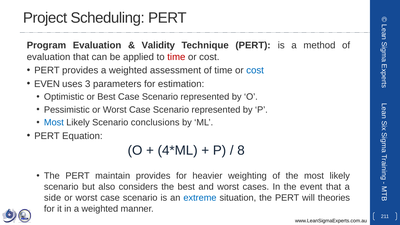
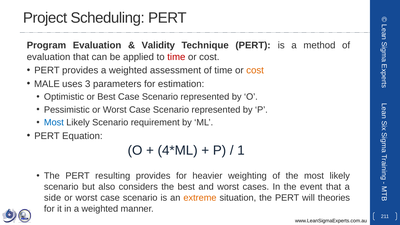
cost at (255, 70) colour: blue -> orange
EVEN: EVEN -> MALE
conclusions: conclusions -> requirement
8: 8 -> 1
maintain: maintain -> resulting
extreme colour: blue -> orange
